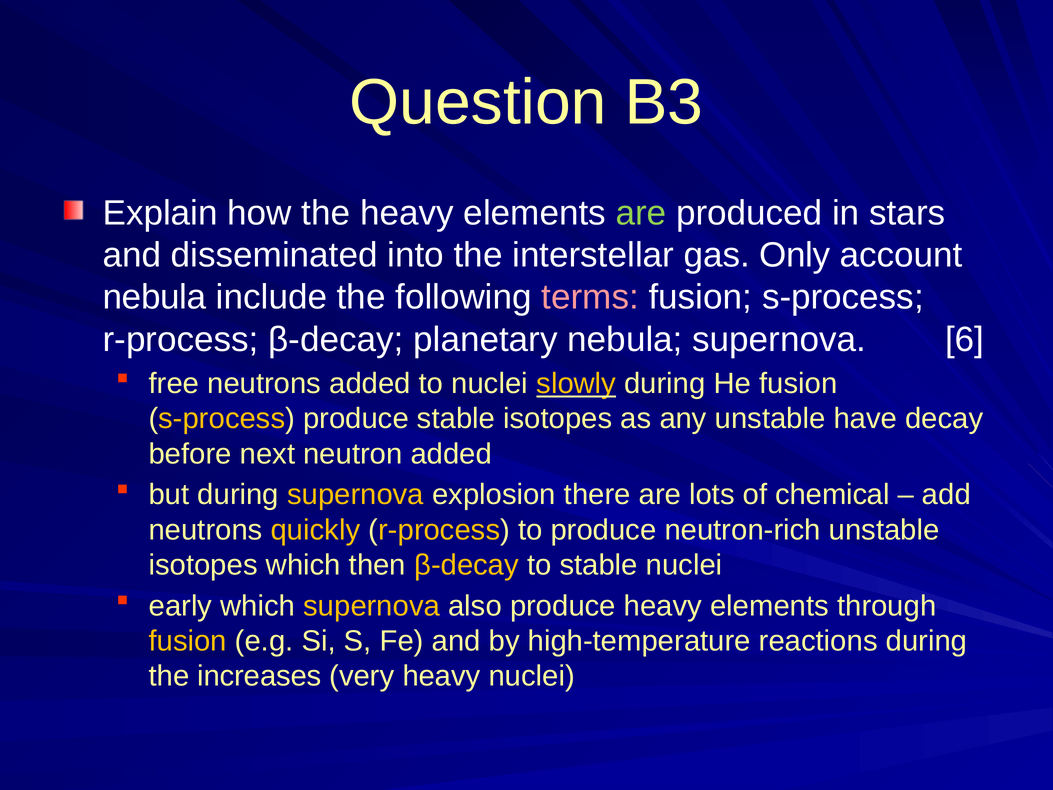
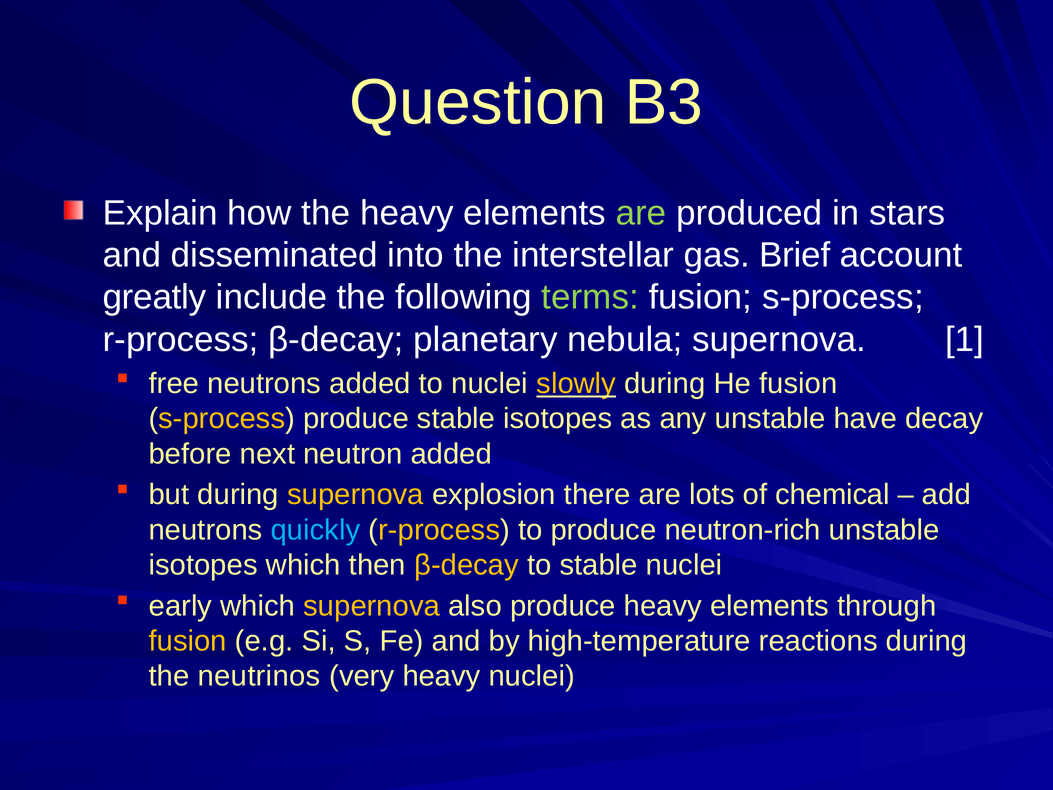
Only: Only -> Brief
nebula at (155, 297): nebula -> greatly
terms colour: pink -> light green
6: 6 -> 1
quickly colour: yellow -> light blue
increases: increases -> neutrinos
